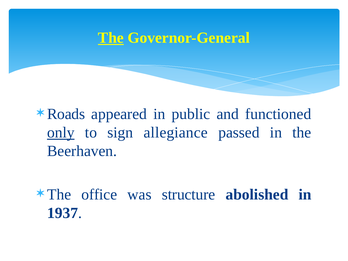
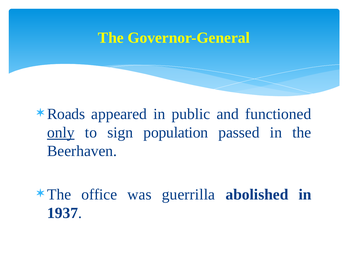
The at (111, 38) underline: present -> none
allegiance: allegiance -> population
structure: structure -> guerrilla
